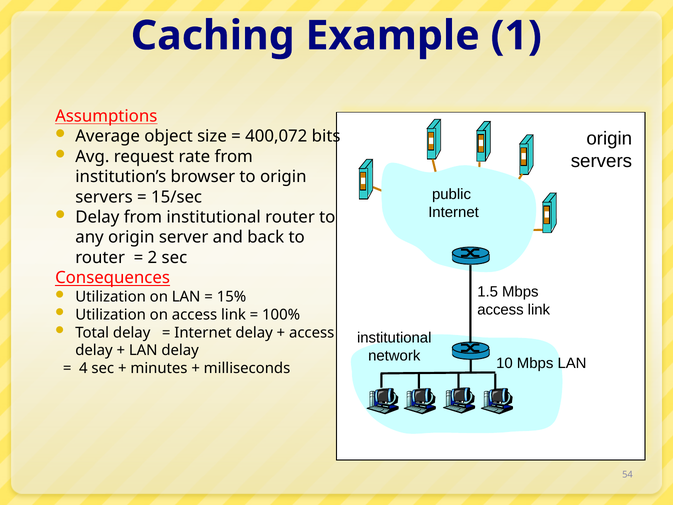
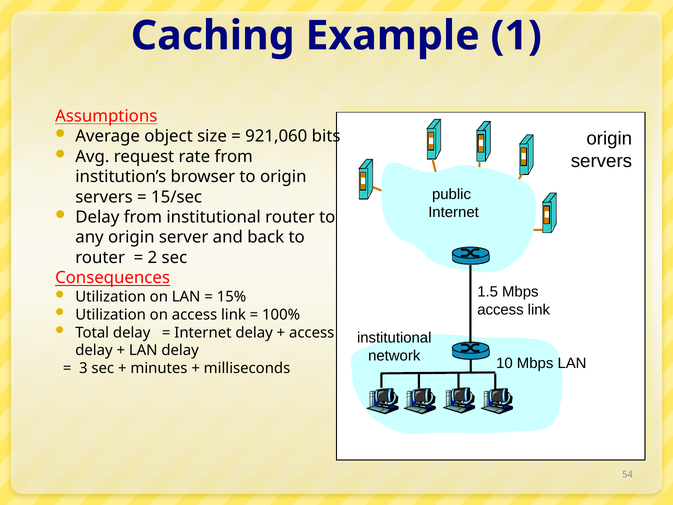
400,072: 400,072 -> 921,060
4: 4 -> 3
